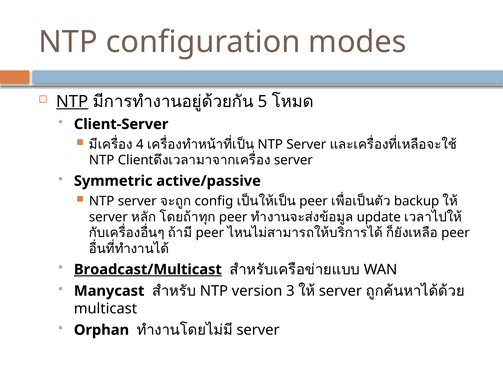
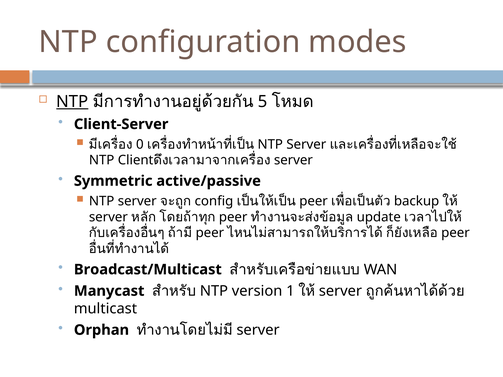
4: 4 -> 0
Broadcast/Multicast underline: present -> none
3: 3 -> 1
